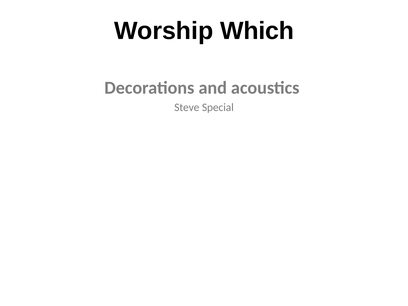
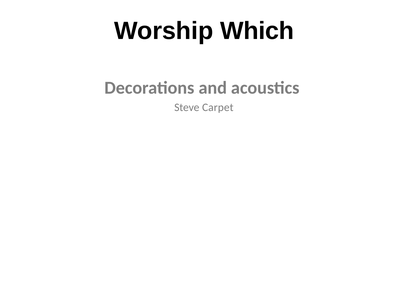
Special: Special -> Carpet
